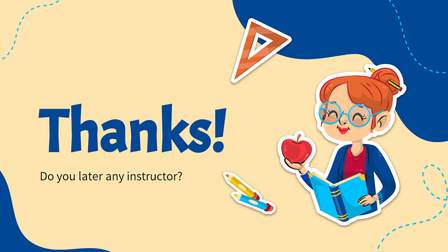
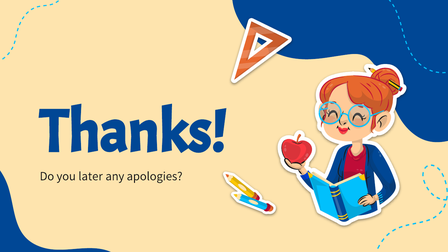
instructor: instructor -> apologies
